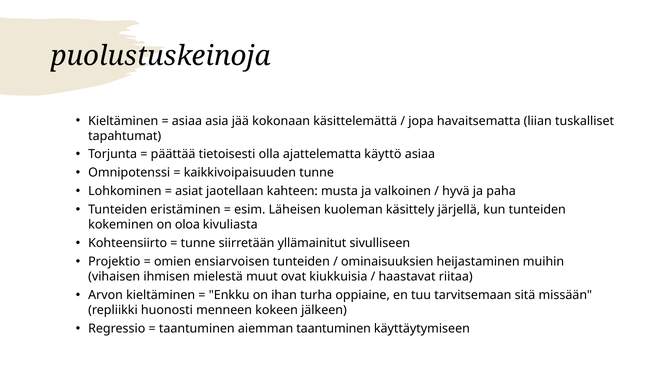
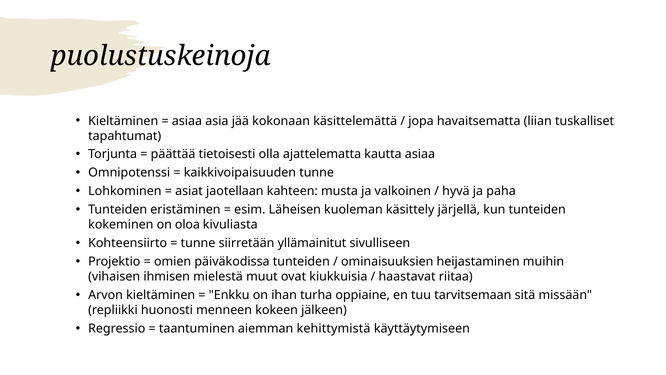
käyttö: käyttö -> kautta
ensiarvoisen: ensiarvoisen -> päiväkodissa
aiemman taantuminen: taantuminen -> kehittymistä
